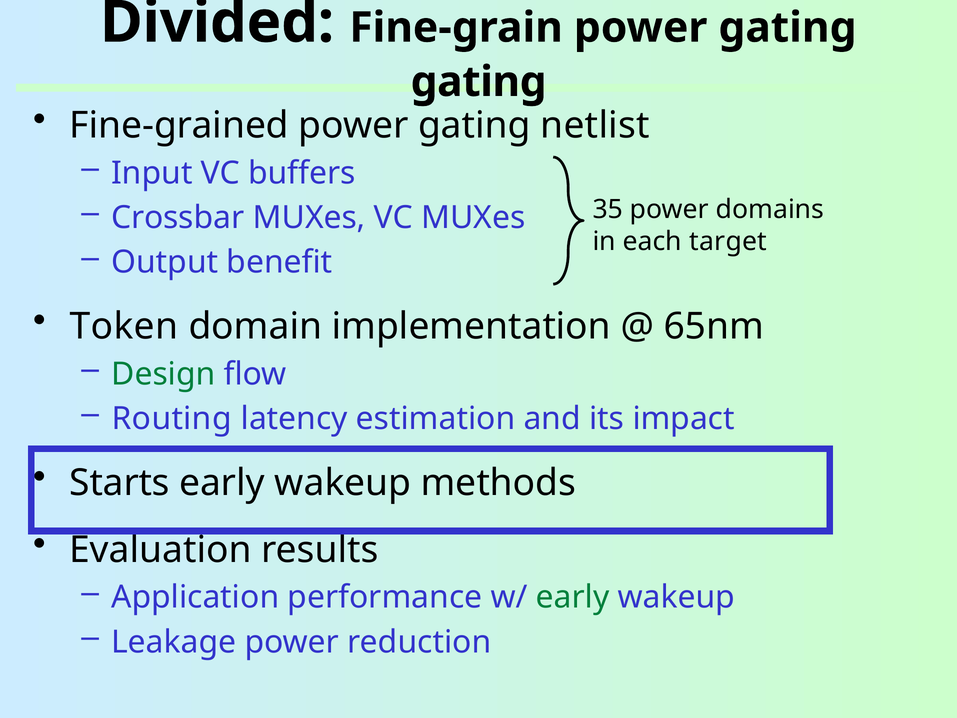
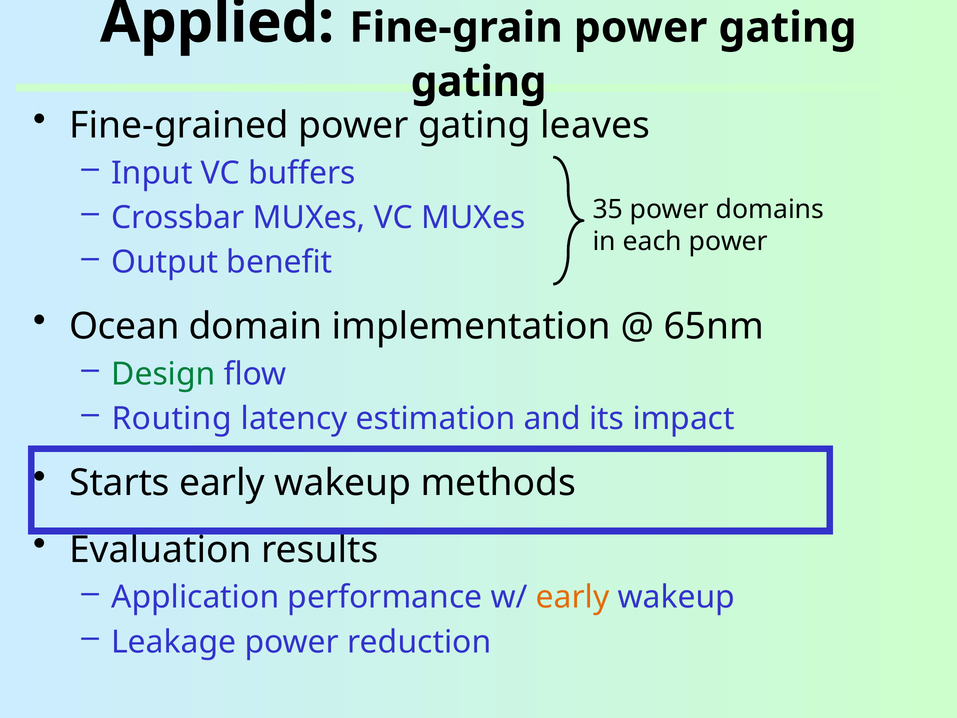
Divided: Divided -> Applied
netlist: netlist -> leaves
each target: target -> power
Token: Token -> Ocean
early at (573, 597) colour: green -> orange
